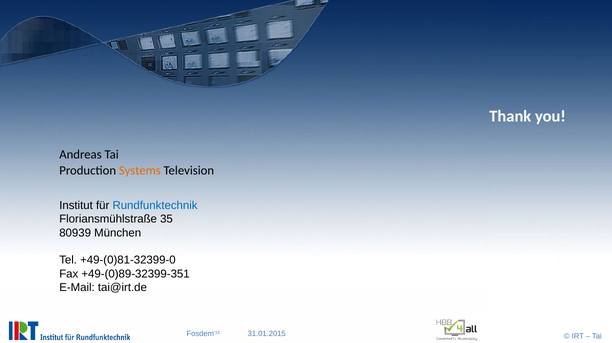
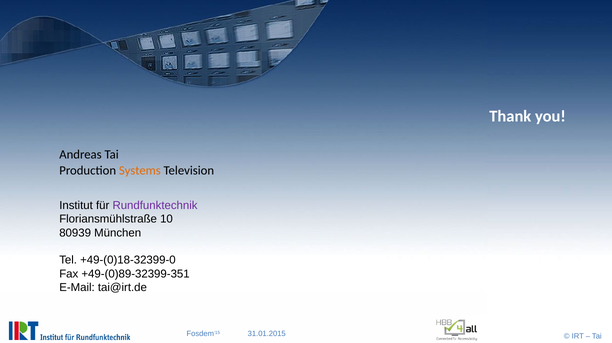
Rundfunktechnik colour: blue -> purple
35: 35 -> 10
+49-(0)81-32399-0: +49-(0)81-32399-0 -> +49-(0)18-32399-0
